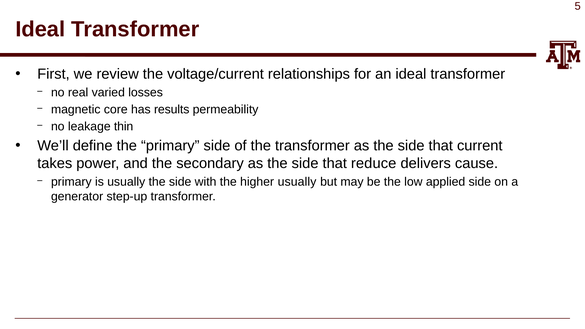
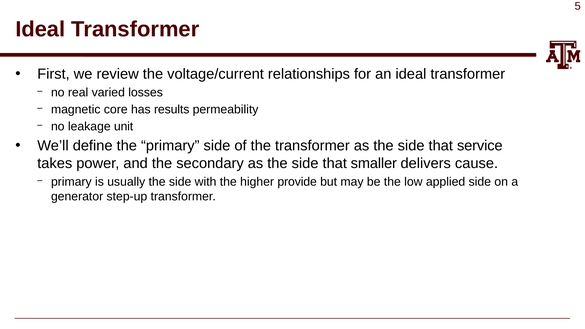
thin: thin -> unit
current: current -> service
reduce: reduce -> smaller
higher usually: usually -> provide
